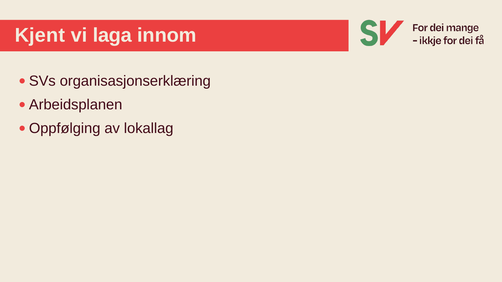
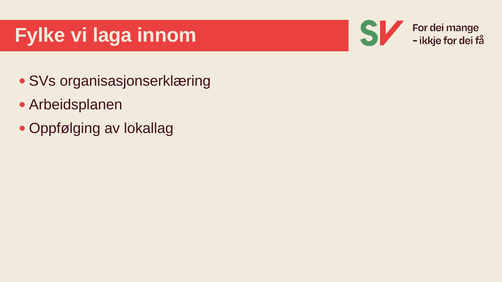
Kjent: Kjent -> Fylke
